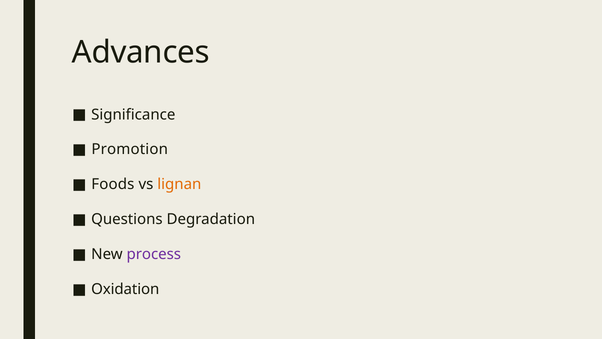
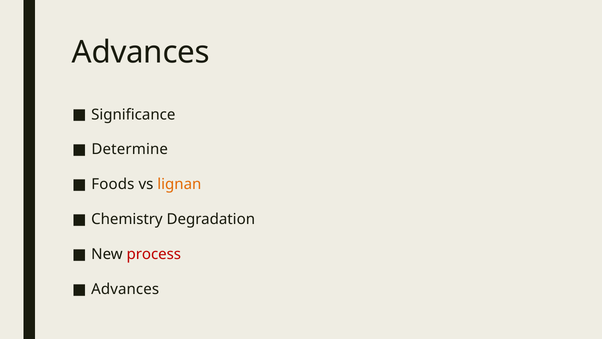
Promotion: Promotion -> Determine
Questions: Questions -> Chemistry
process colour: purple -> red
Oxidation at (125, 289): Oxidation -> Advances
